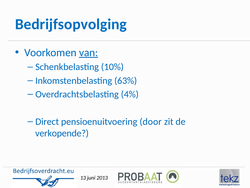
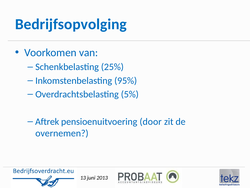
van underline: present -> none
10%: 10% -> 25%
63%: 63% -> 95%
4%: 4% -> 5%
Direct: Direct -> Aftrek
verkopende: verkopende -> overnemen
